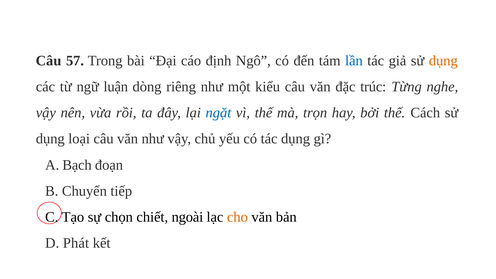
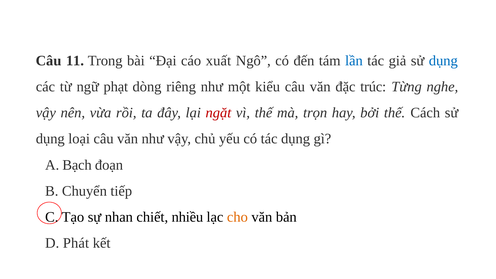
57: 57 -> 11
định: định -> xuất
dụng at (443, 61) colour: orange -> blue
luận: luận -> phạt
ngặt colour: blue -> red
chọn: chọn -> nhan
ngoài: ngoài -> nhiều
